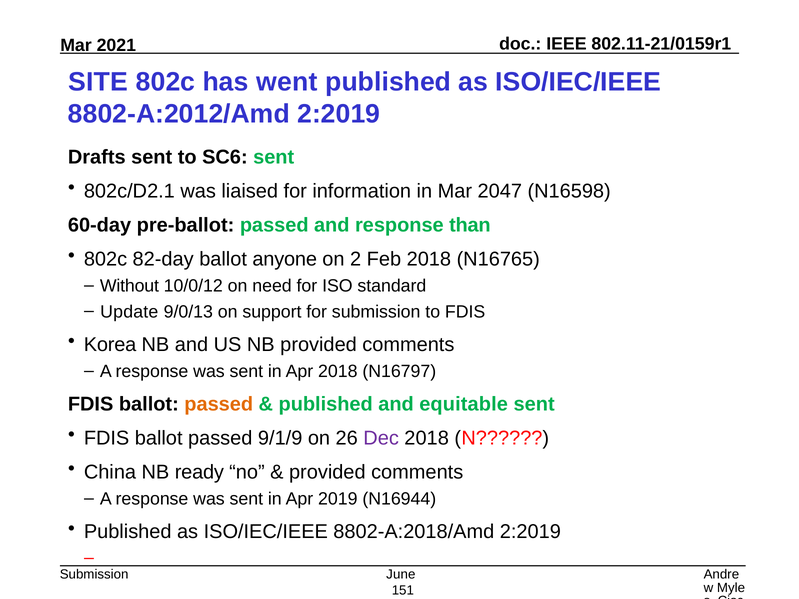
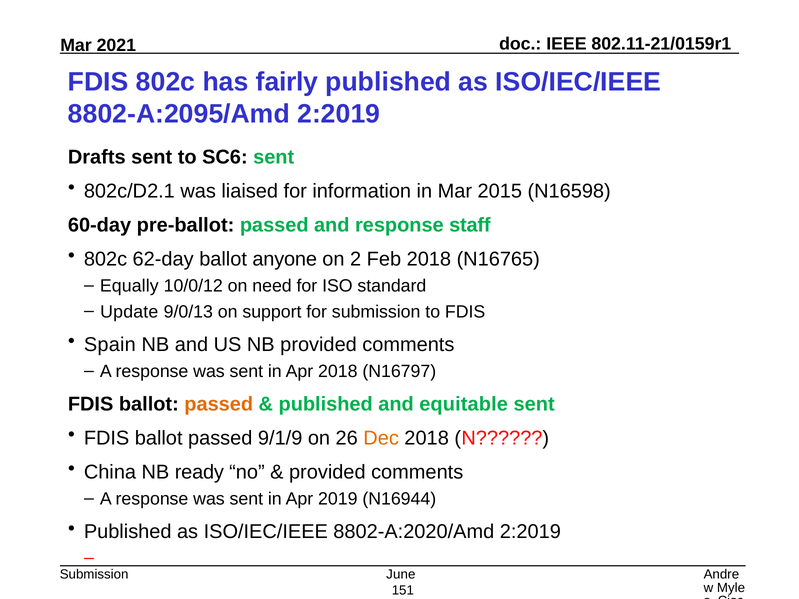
SITE at (98, 82): SITE -> FDIS
went: went -> fairly
8802-A:2012/Amd: 8802-A:2012/Amd -> 8802-A:2095/Amd
2047: 2047 -> 2015
than: than -> staff
82-day: 82-day -> 62-day
Without: Without -> Equally
Korea: Korea -> Spain
Dec colour: purple -> orange
8802-A:2018/Amd: 8802-A:2018/Amd -> 8802-A:2020/Amd
